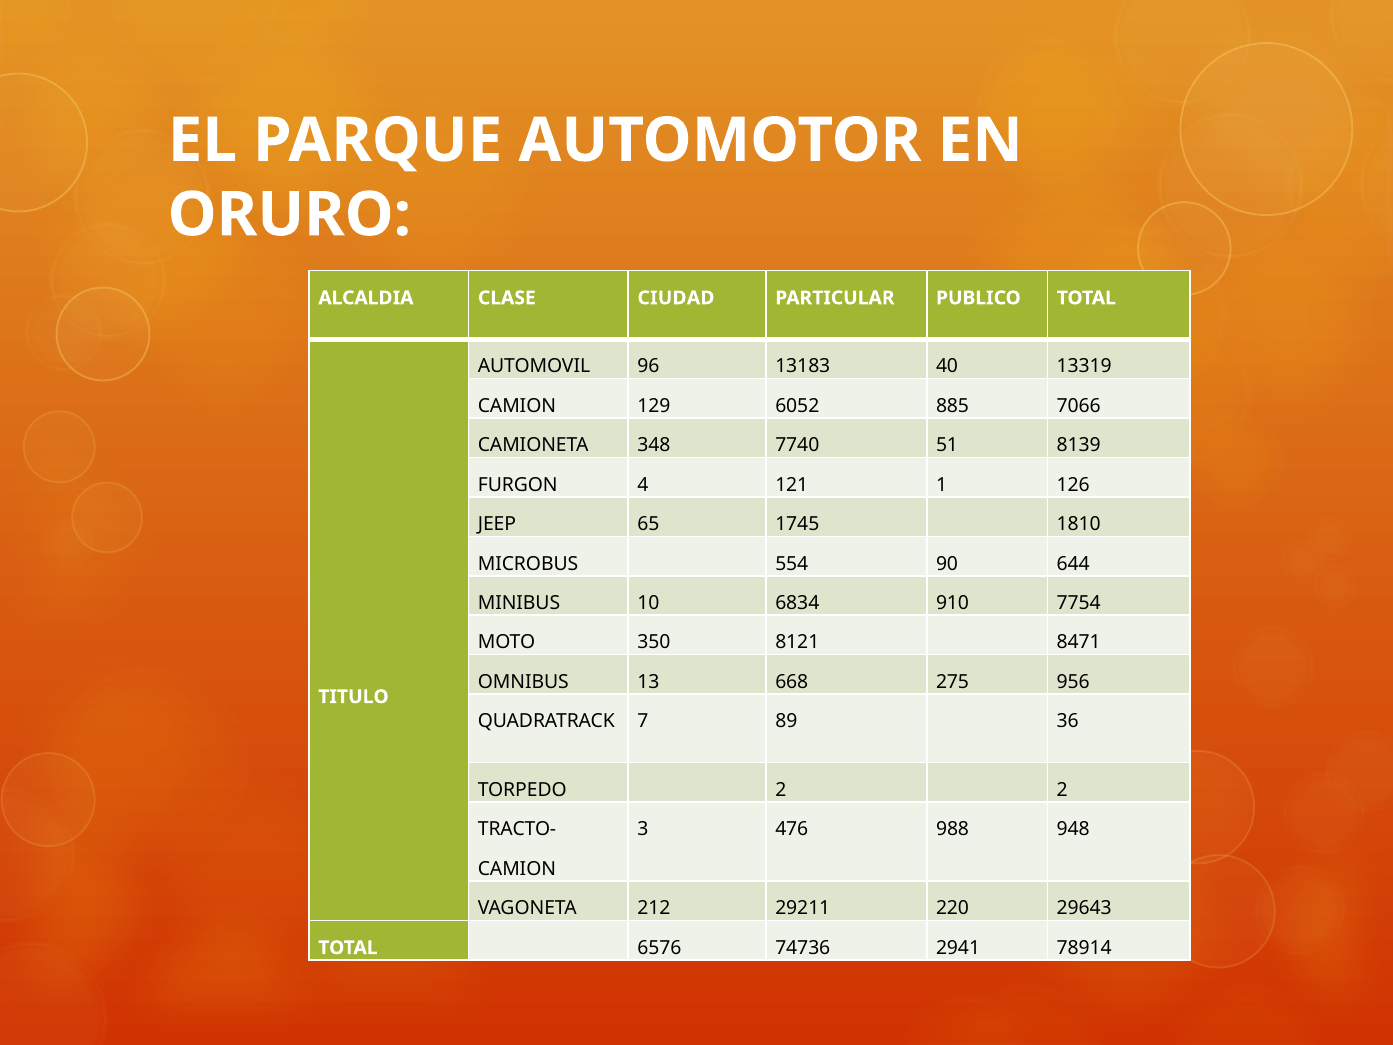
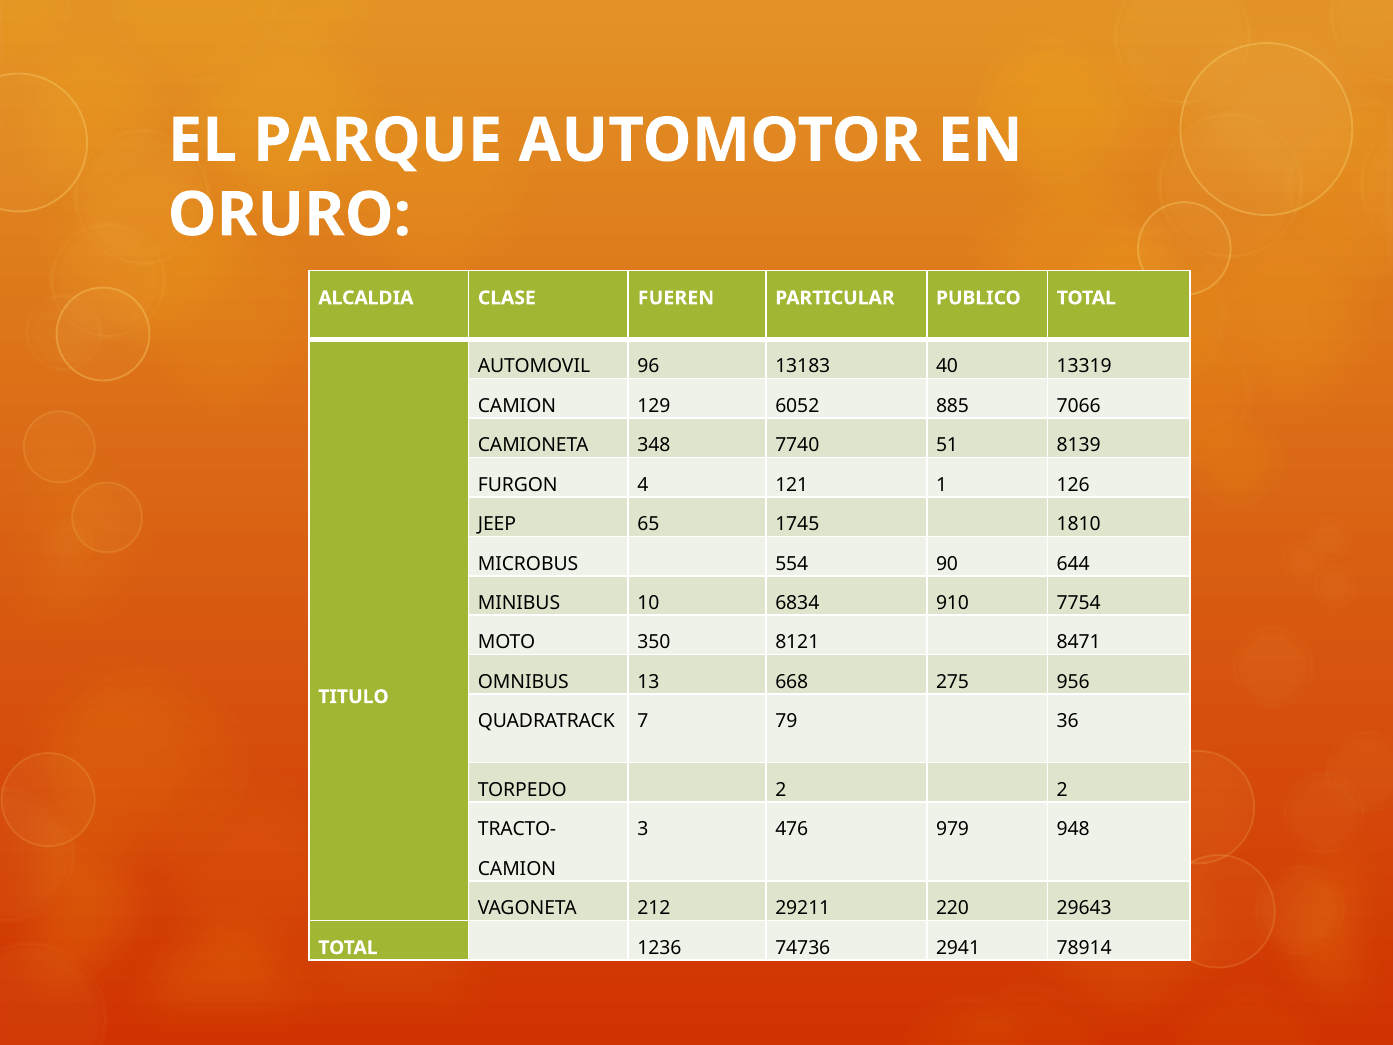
CIUDAD: CIUDAD -> FUEREN
89: 89 -> 79
988: 988 -> 979
6576: 6576 -> 1236
